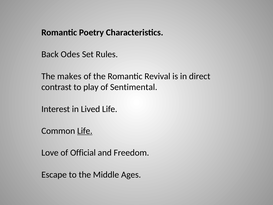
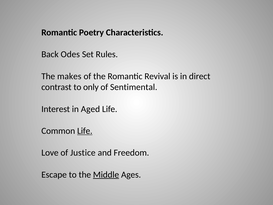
play: play -> only
Lived: Lived -> Aged
Official: Official -> Justice
Middle underline: none -> present
